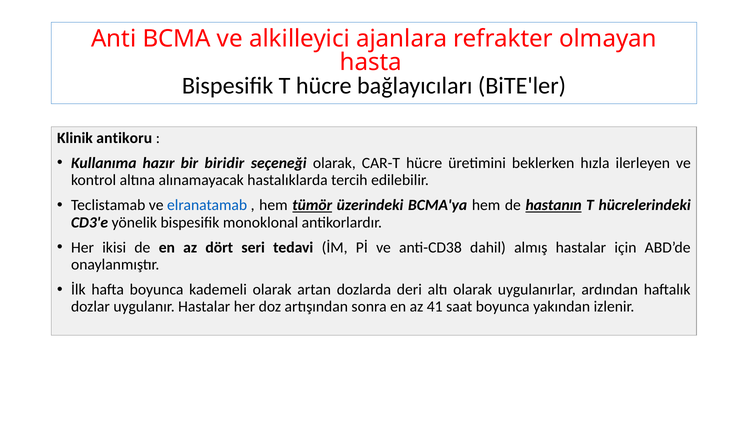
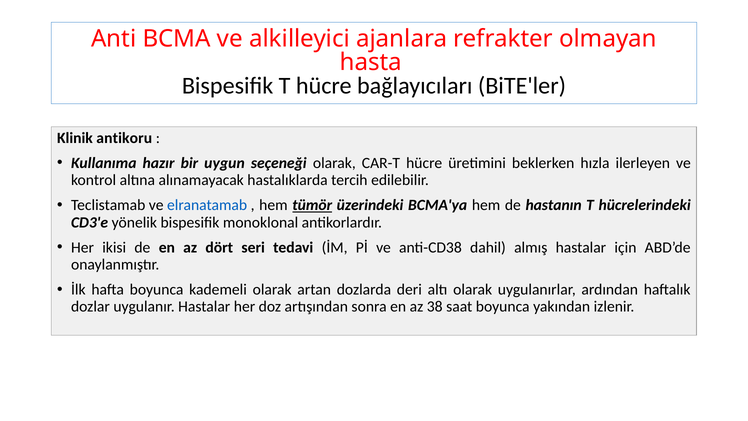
biridir: biridir -> uygun
hastanın underline: present -> none
41: 41 -> 38
